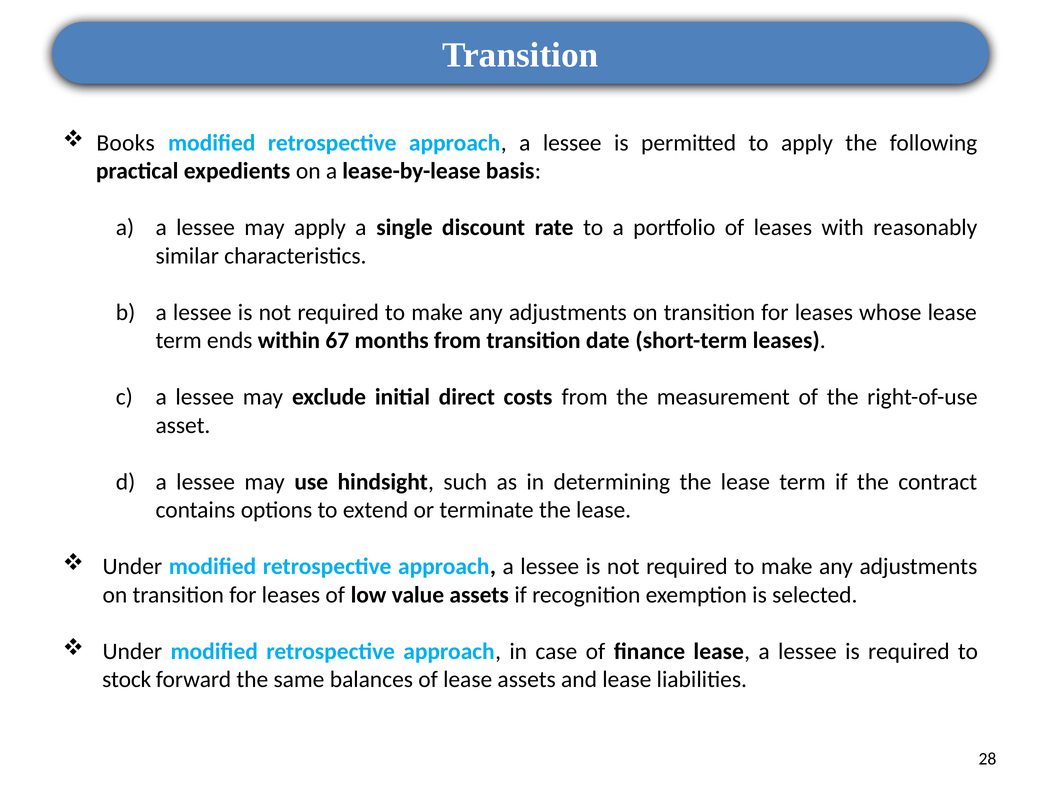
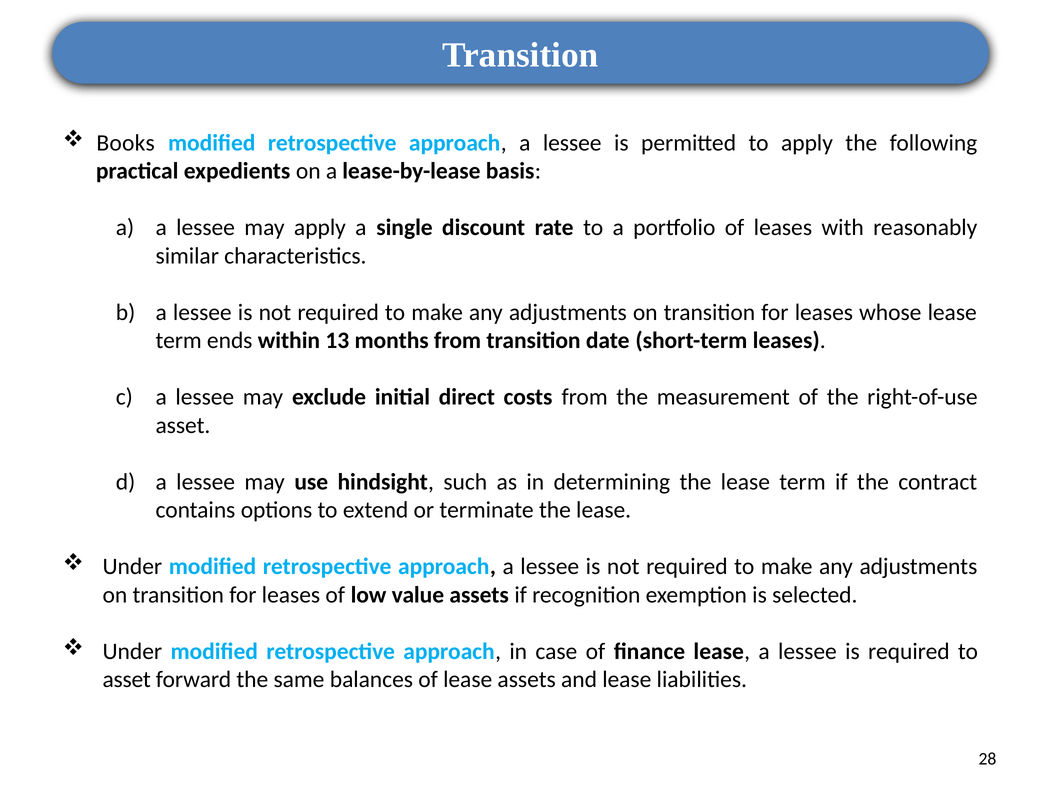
67: 67 -> 13
stock at (127, 680): stock -> asset
